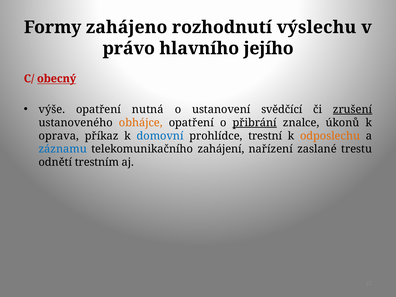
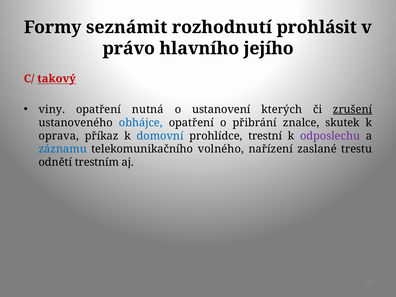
zahájeno: zahájeno -> seznámit
výslechu: výslechu -> prohlásit
obecný: obecný -> takový
výše: výše -> viny
svědčící: svědčící -> kterých
obhájce colour: orange -> blue
přibrání underline: present -> none
úkonů: úkonů -> skutek
odposlechu colour: orange -> purple
zahájení: zahájení -> volného
